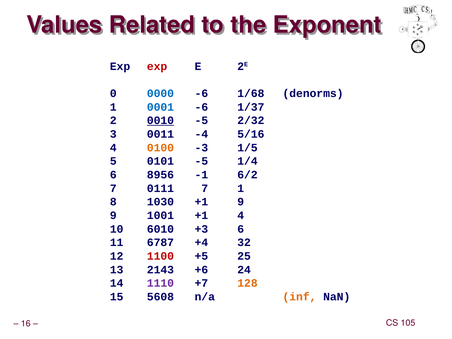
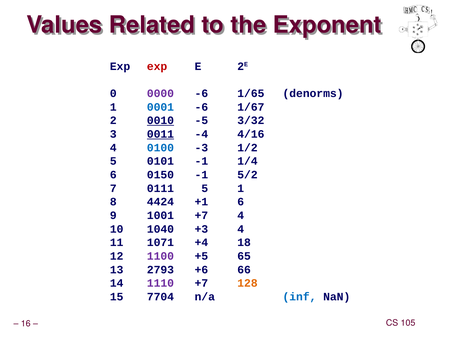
0000 colour: blue -> purple
1/68: 1/68 -> 1/65
1/37: 1/37 -> 1/67
2/32: 2/32 -> 3/32
0011 underline: none -> present
5/16: 5/16 -> 4/16
0100 colour: orange -> blue
1/5: 1/5 -> 1/2
0101 -5: -5 -> -1
8956: 8956 -> 0150
6/2: 6/2 -> 5/2
0111 7: 7 -> 5
1030: 1030 -> 4424
+1 9: 9 -> 6
1001 +1: +1 -> +7
6010: 6010 -> 1040
+3 6: 6 -> 4
6787: 6787 -> 1071
32: 32 -> 18
1100 colour: red -> purple
25: 25 -> 65
2143: 2143 -> 2793
24: 24 -> 66
5608: 5608 -> 7704
inf colour: orange -> blue
